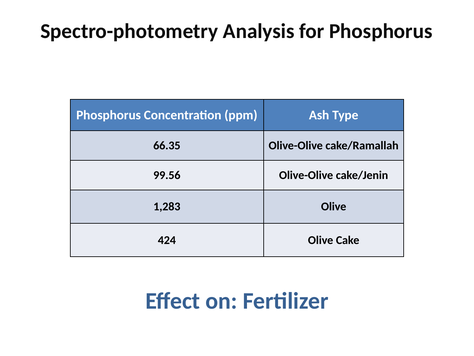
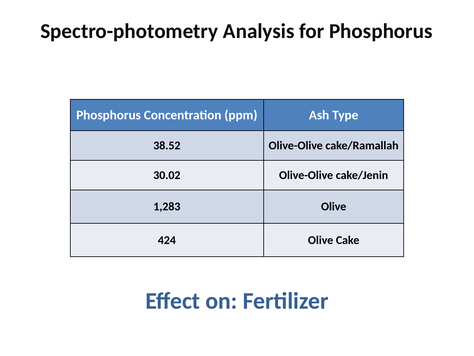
66.35: 66.35 -> 38.52
99.56: 99.56 -> 30.02
